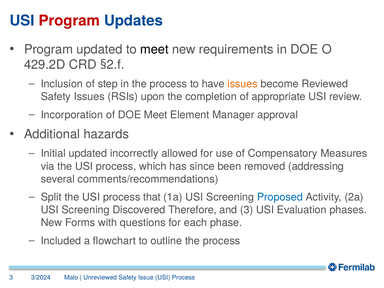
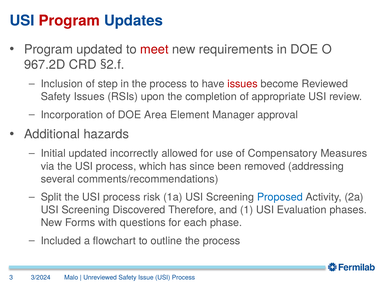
meet at (154, 49) colour: black -> red
429.2D: 429.2D -> 967.2D
issues at (243, 84) colour: orange -> red
DOE Meet: Meet -> Area
that: that -> risk
and 3: 3 -> 1
